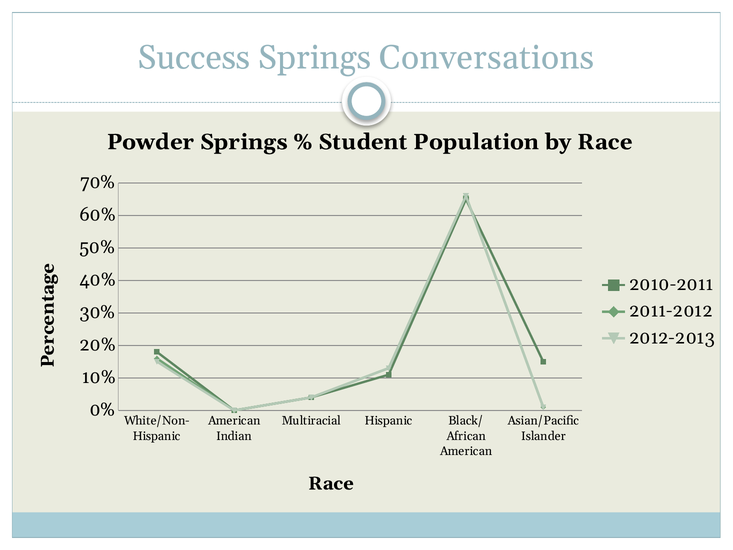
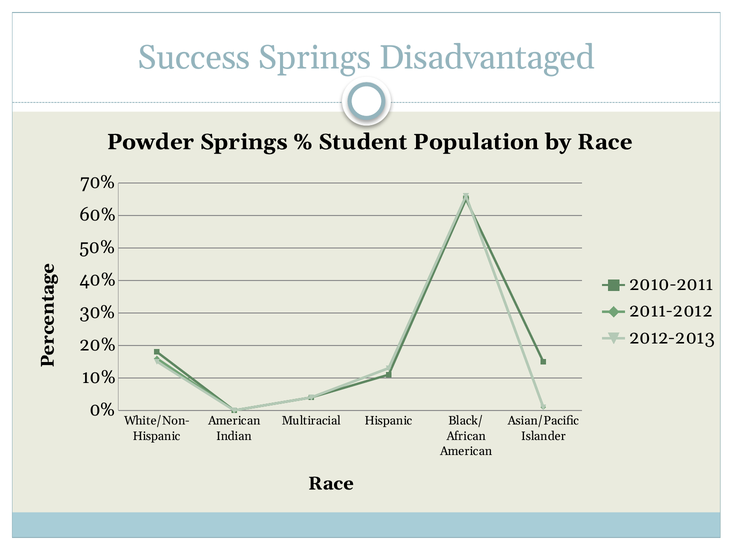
Conversations: Conversations -> Disadvantaged
